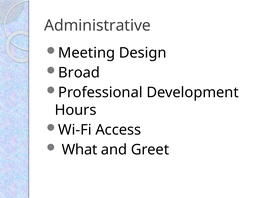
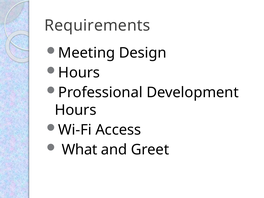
Administrative: Administrative -> Requirements
Broad at (79, 73): Broad -> Hours
